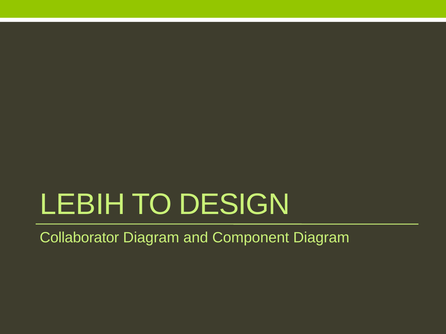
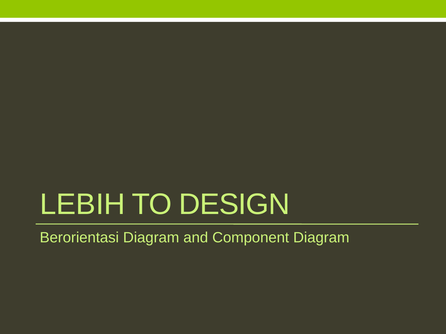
Collaborator: Collaborator -> Berorientasi
